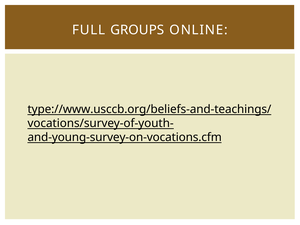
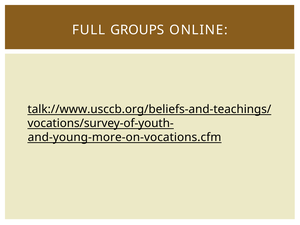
type://www.usccb.org/beliefs-and-teachings/: type://www.usccb.org/beliefs-and-teachings/ -> talk://www.usccb.org/beliefs-and-teachings/
and-young-survey-on-vocations.cfm: and-young-survey-on-vocations.cfm -> and-young-more-on-vocations.cfm
